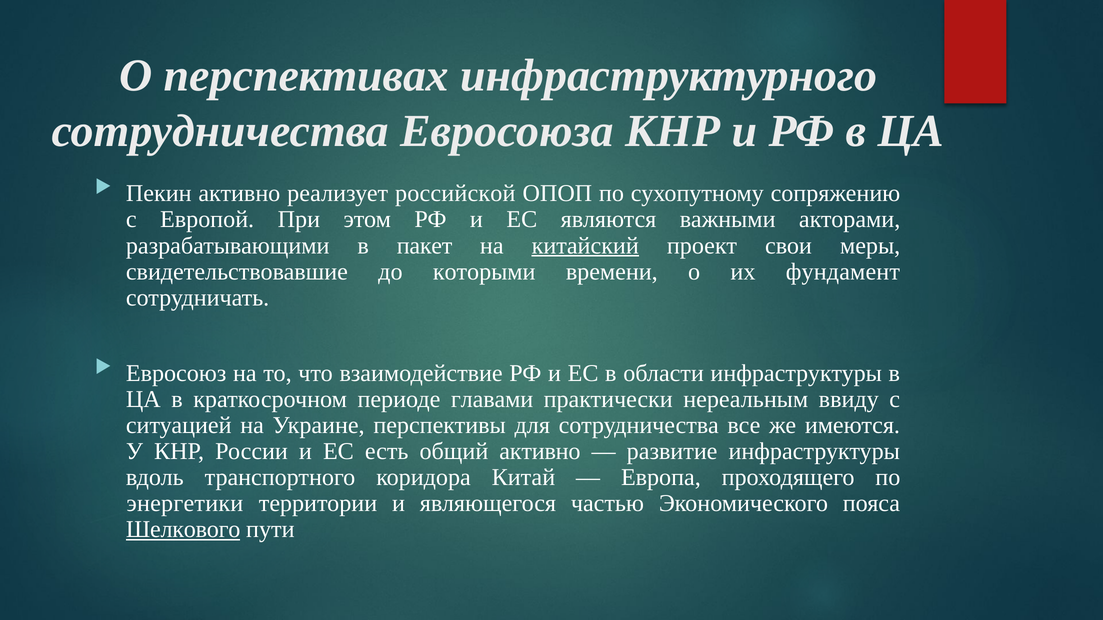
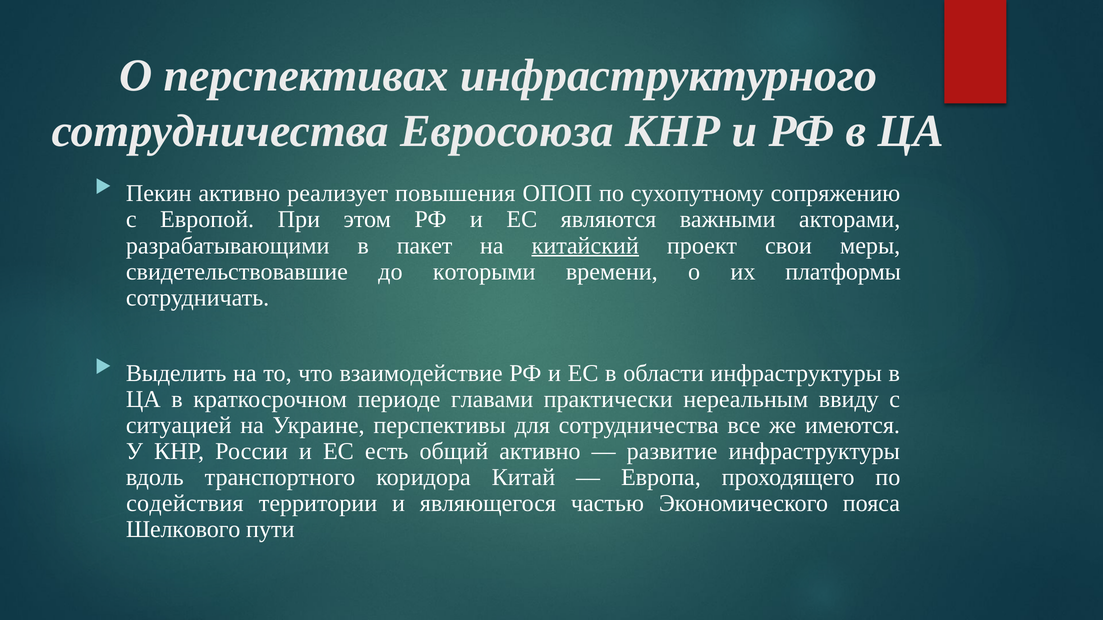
российской: российской -> повышения
фундамент: фундамент -> платформы
Евросоюз: Евросоюз -> Выделить
энергетики: энергетики -> содействия
Шелкового underline: present -> none
